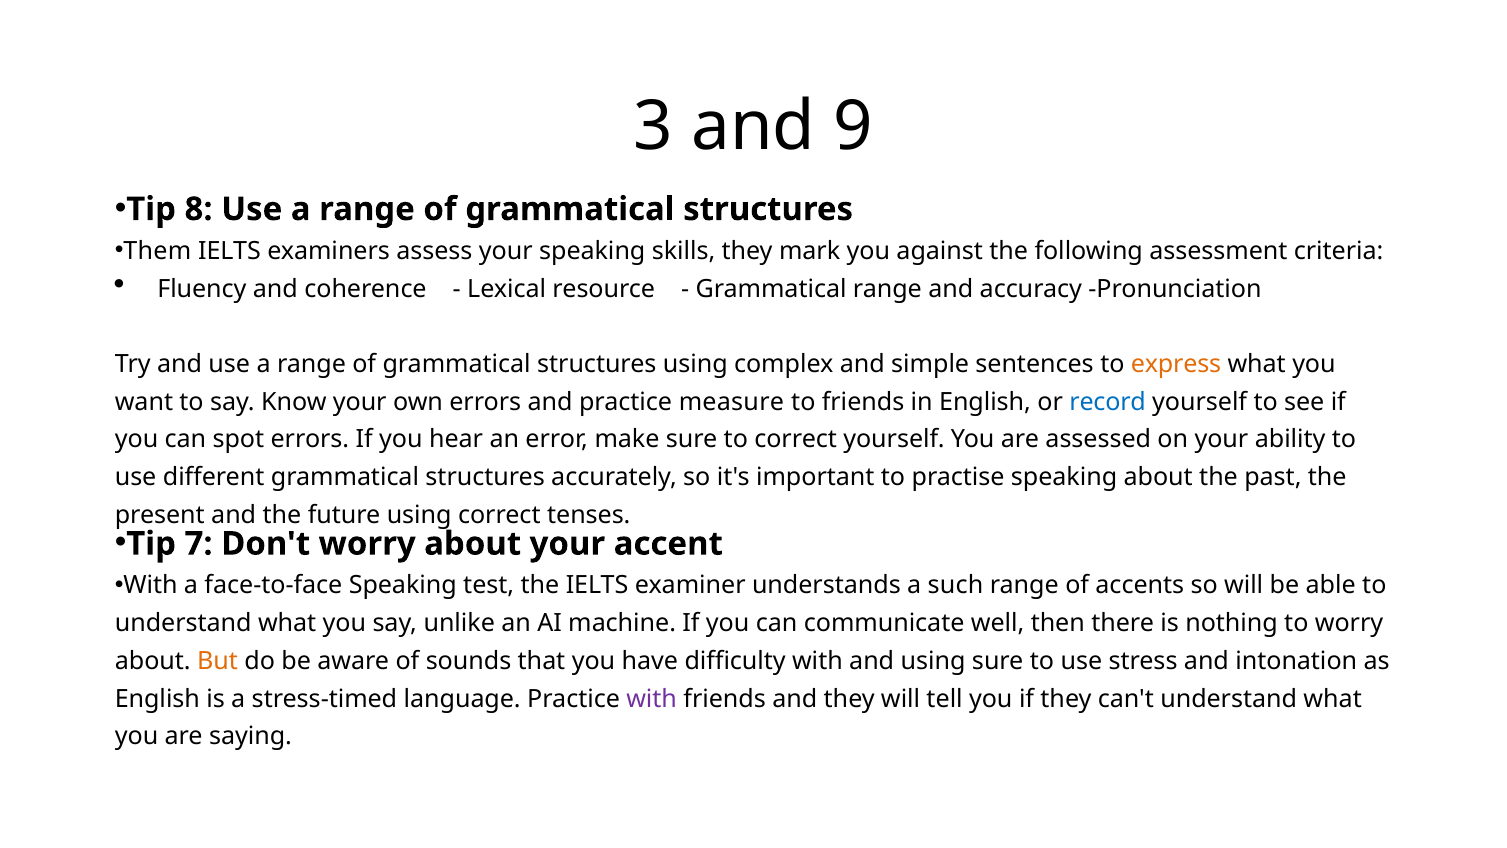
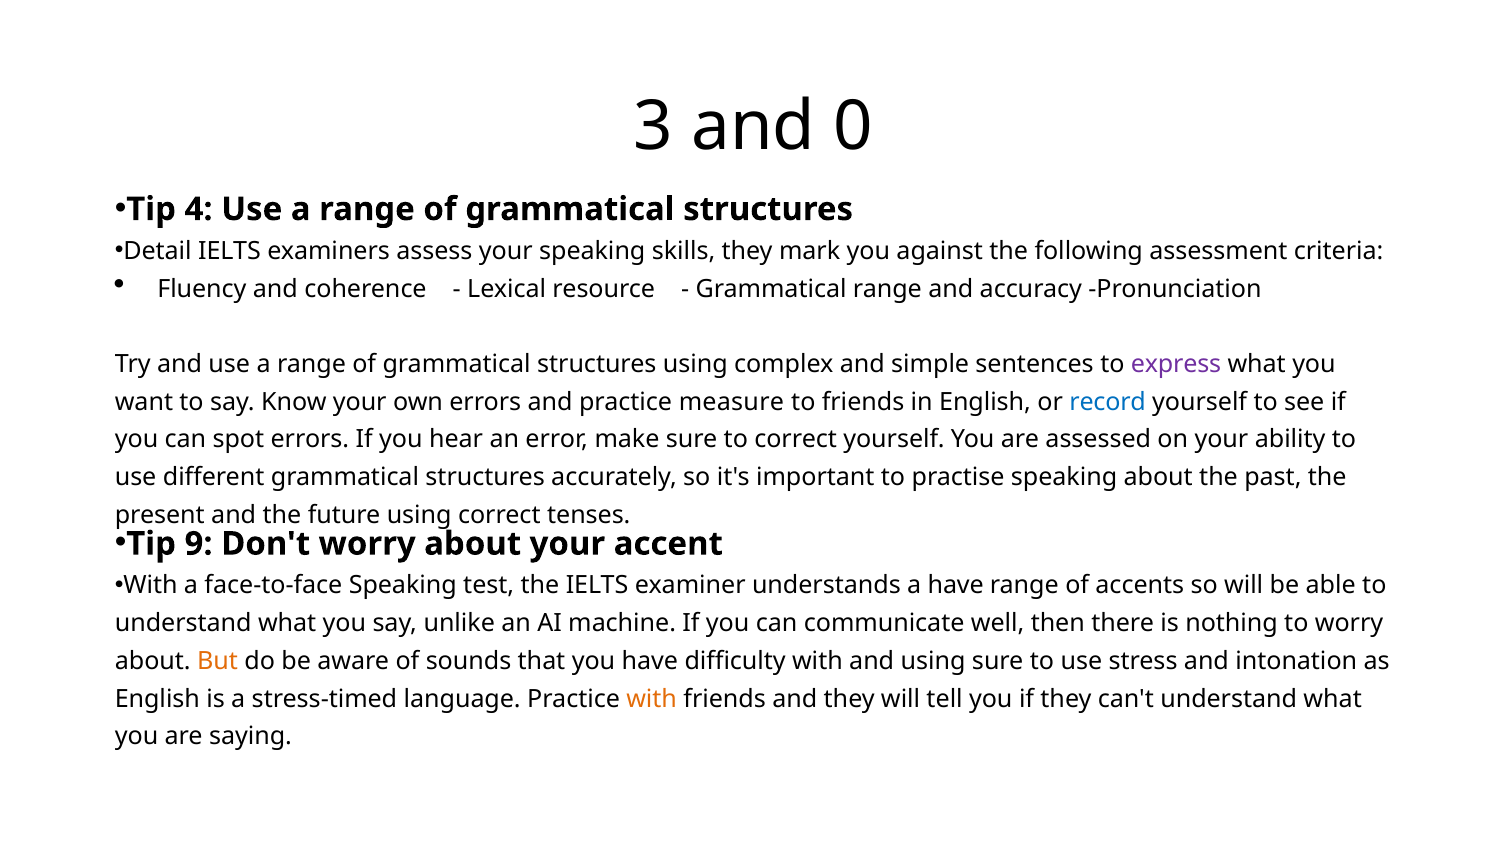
9: 9 -> 0
8: 8 -> 4
Them: Them -> Detail
express colour: orange -> purple
7: 7 -> 9
a such: such -> have
with at (652, 699) colour: purple -> orange
